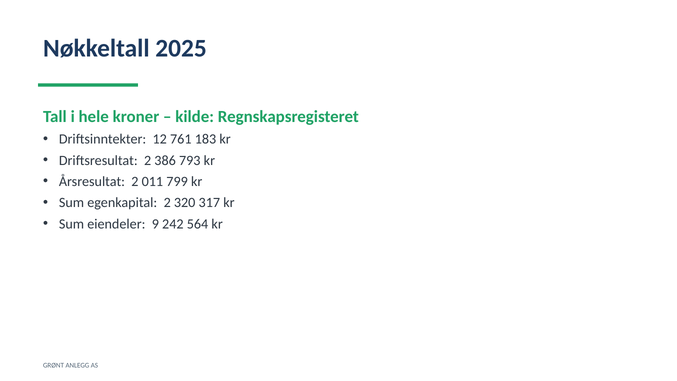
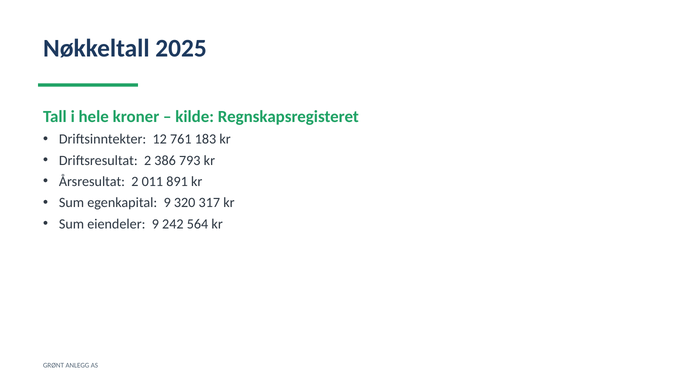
799: 799 -> 891
egenkapital 2: 2 -> 9
